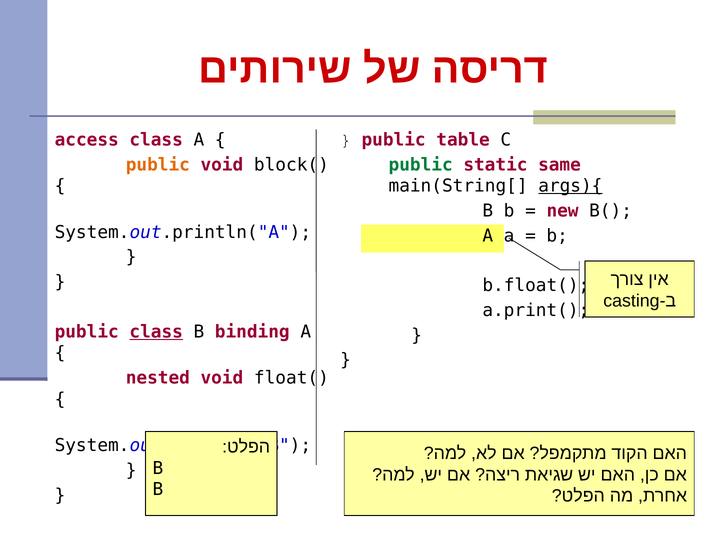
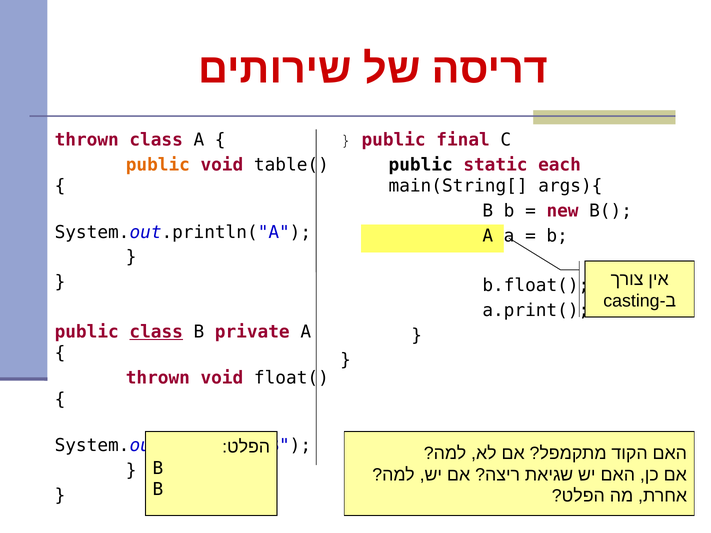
access at (87, 140): access -> thrown
table: table -> final
block(: block( -> table(
public at (421, 165) colour: green -> black
same: same -> each
args){ underline: present -> none
binding: binding -> private
nested at (158, 378): nested -> thrown
